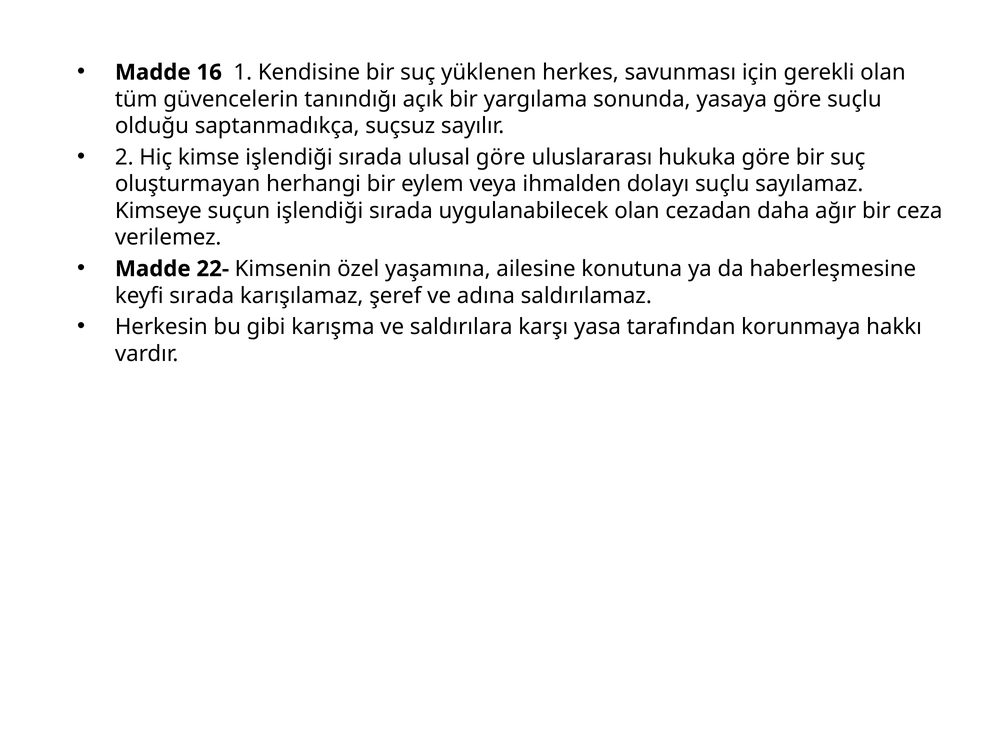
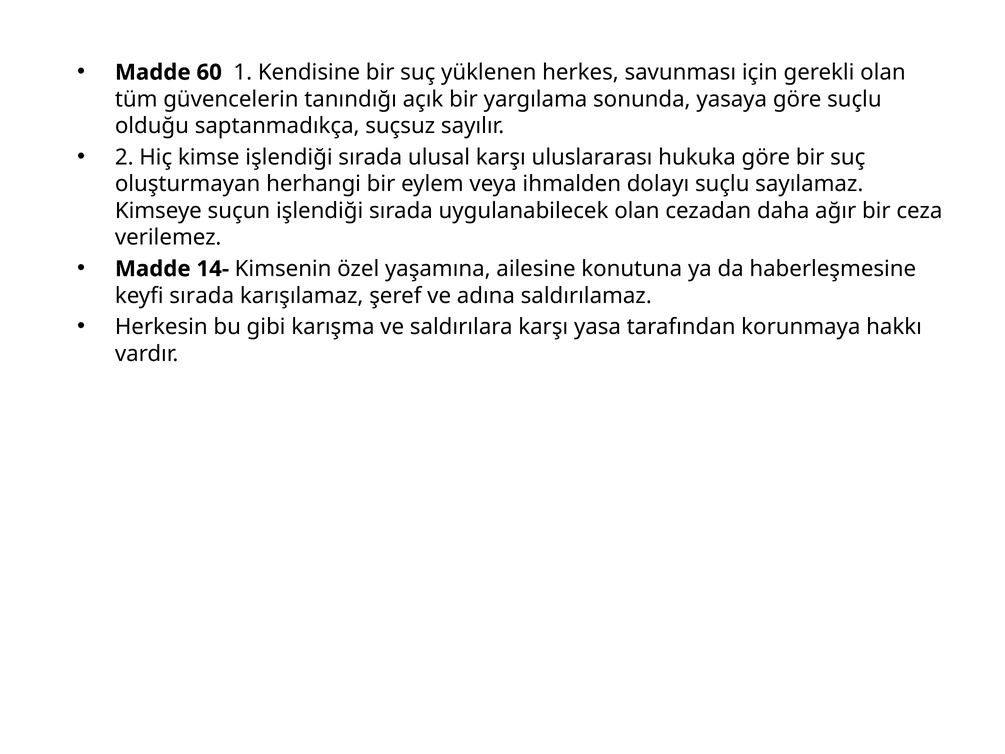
16: 16 -> 60
ulusal göre: göre -> karşı
22-: 22- -> 14-
